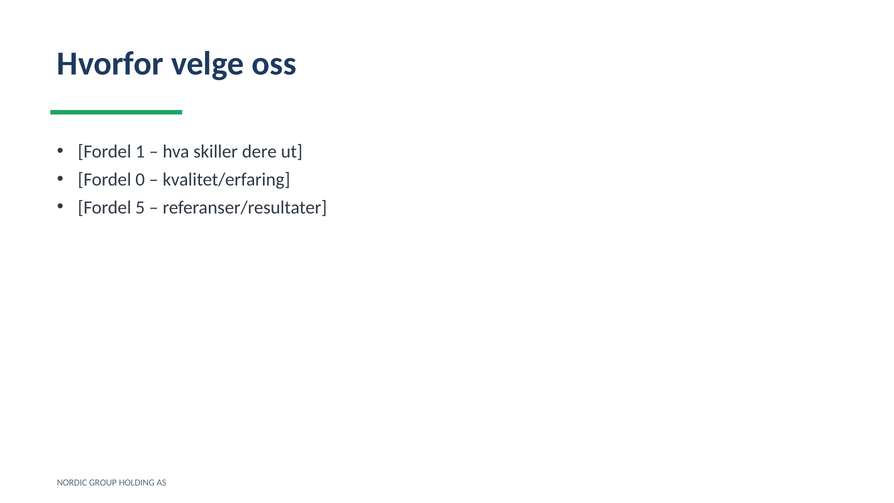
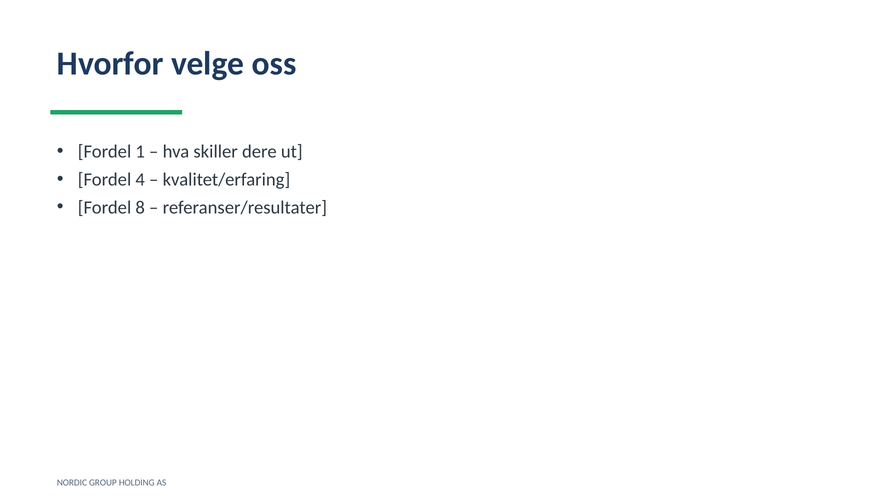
0: 0 -> 4
5: 5 -> 8
